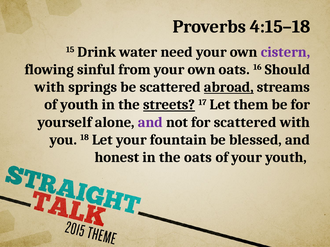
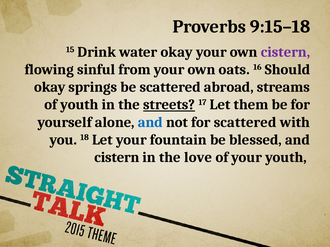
4:15–18: 4:15–18 -> 9:15–18
water need: need -> okay
with at (50, 87): with -> okay
abroad underline: present -> none
and at (150, 122) colour: purple -> blue
honest at (117, 158): honest -> cistern
the oats: oats -> love
